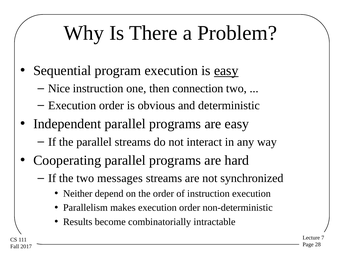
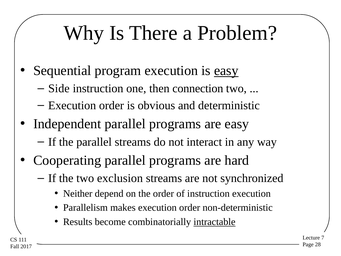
Nice: Nice -> Side
messages: messages -> exclusion
intractable underline: none -> present
